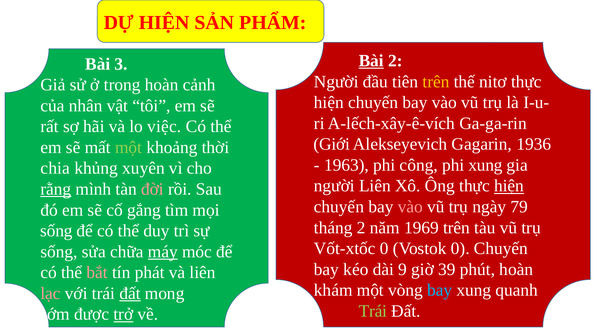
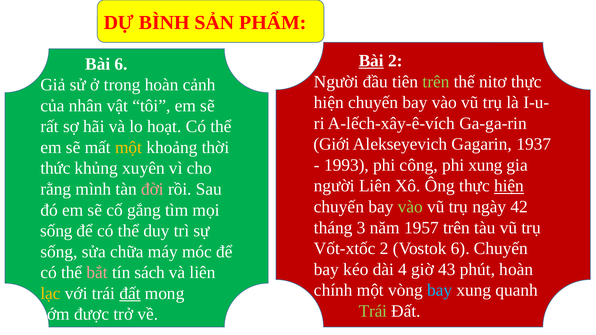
DỰ HIỆN: HIỆN -> BÌNH
Bài 3: 3 -> 6
trên at (436, 82) colour: yellow -> light green
việc: việc -> hoạt
1936: 1936 -> 1937
một at (129, 147) colour: light green -> yellow
1963: 1963 -> 1993
chia: chia -> thức
rằng underline: present -> none
vào at (410, 207) colour: pink -> light green
79: 79 -> 42
tháng 2: 2 -> 3
1969: 1969 -> 1957
Vốt-xtốc 0: 0 -> 2
Vostok 0: 0 -> 6
máy underline: present -> none
9: 9 -> 4
39: 39 -> 43
phát: phát -> sách
khám: khám -> chính
lạc colour: pink -> yellow
trở underline: present -> none
